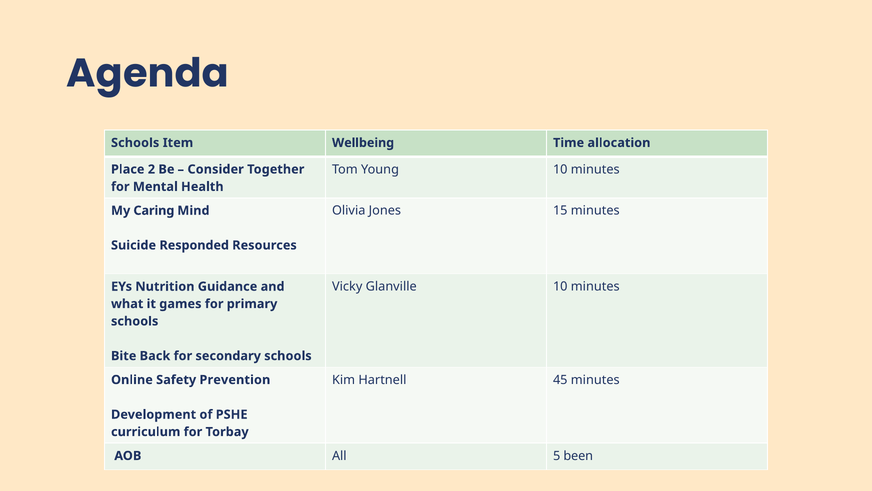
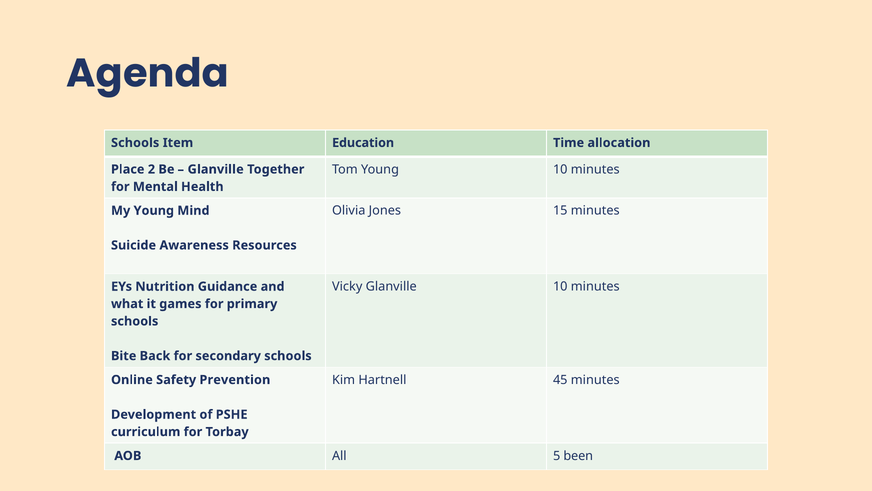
Wellbeing: Wellbeing -> Education
Consider at (216, 169): Consider -> Glanville
My Caring: Caring -> Young
Responded: Responded -> Awareness
